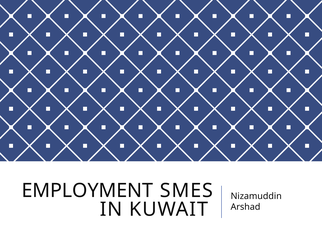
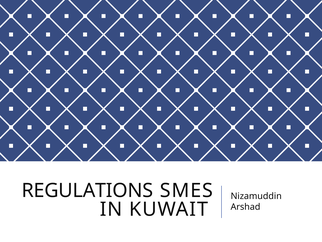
EMPLOYMENT: EMPLOYMENT -> REGULATIONS
